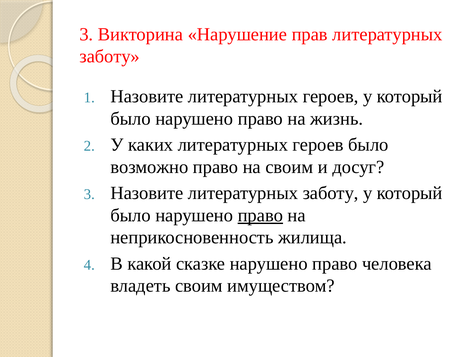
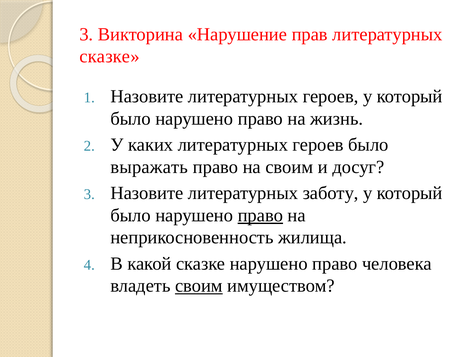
заботу at (110, 56): заботу -> сказке
возможно: возможно -> выражать
своим at (199, 286) underline: none -> present
